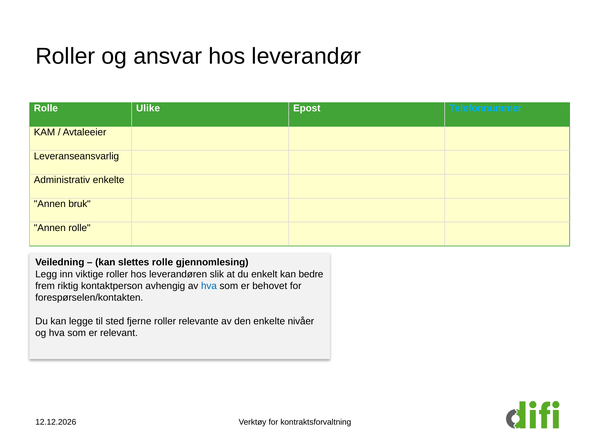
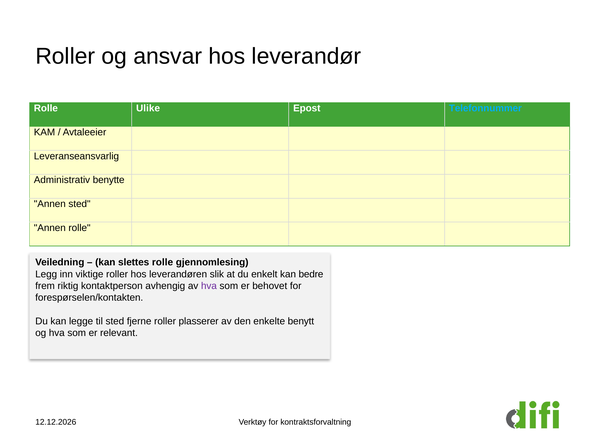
Administrativ enkelte: enkelte -> benytte
Annen bruk: bruk -> sted
hva at (209, 286) colour: blue -> purple
relevante: relevante -> plasserer
nivåer: nivåer -> benytt
